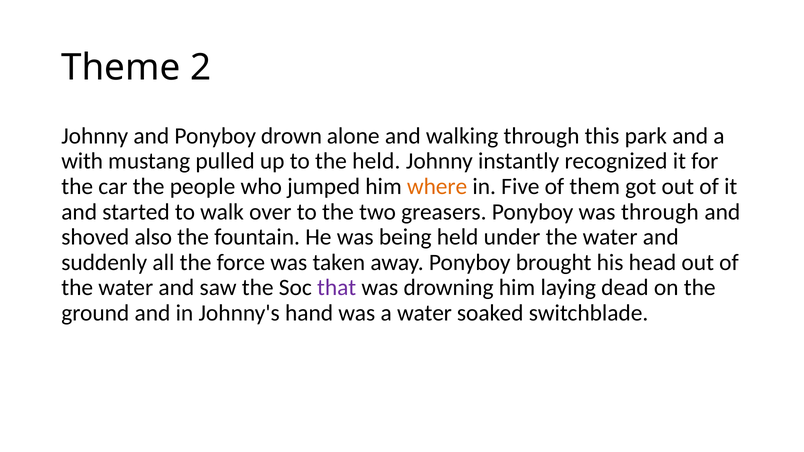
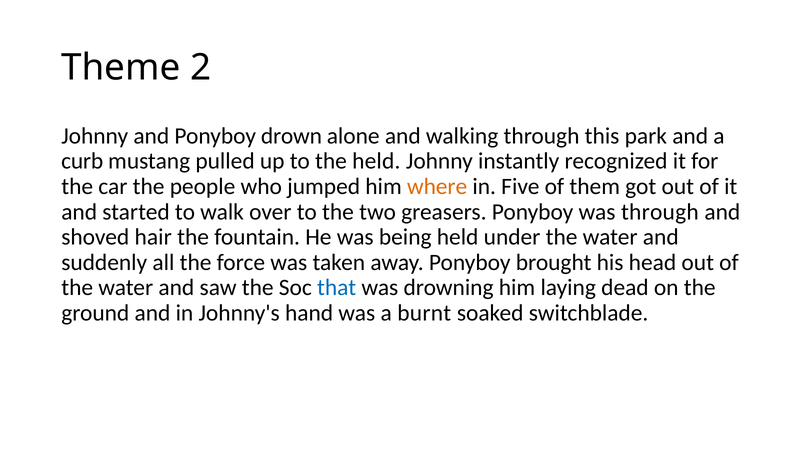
with: with -> curb
also: also -> hair
that colour: purple -> blue
a water: water -> burnt
